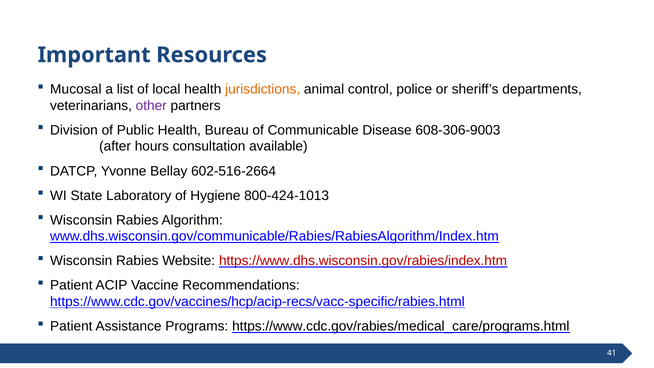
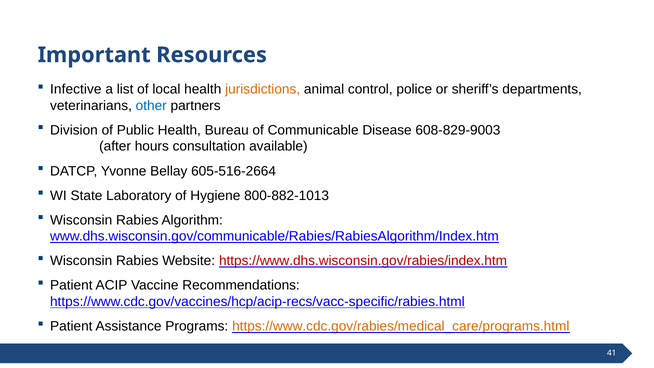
Mucosal: Mucosal -> Infective
other colour: purple -> blue
608-306-9003: 608-306-9003 -> 608-829-9003
602-516-2664: 602-516-2664 -> 605-516-2664
800-424-1013: 800-424-1013 -> 800-882-1013
https://www.cdc.gov/rabies/medical_care/programs.html colour: black -> orange
